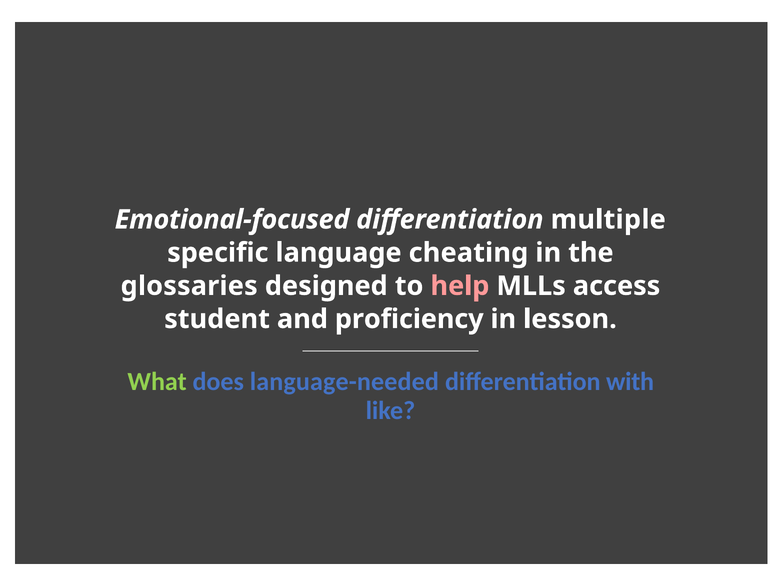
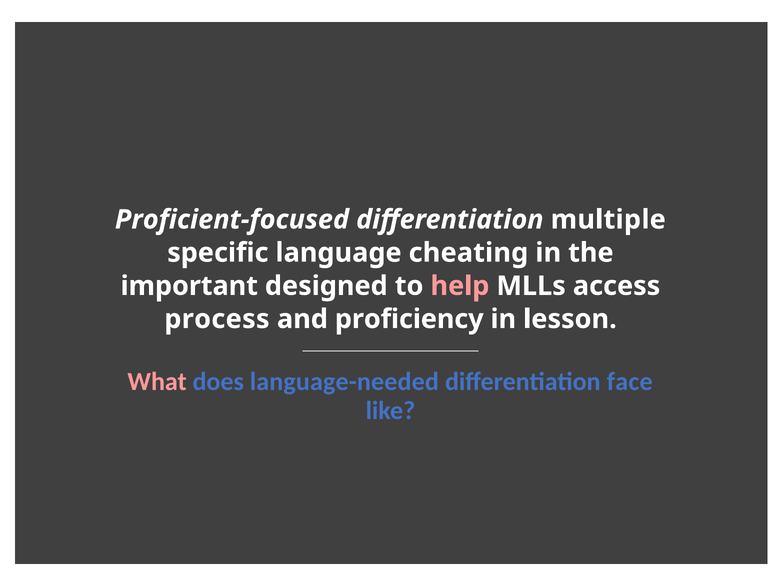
Emotional-focused: Emotional-focused -> Proficient-focused
glossaries: glossaries -> important
student: student -> process
What colour: light green -> pink
with: with -> face
